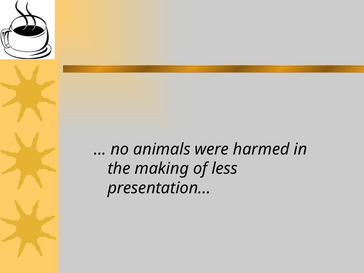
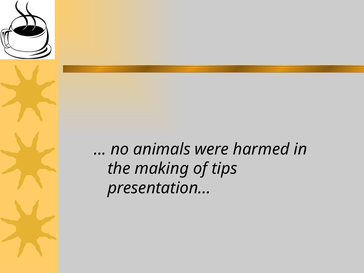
less: less -> tips
